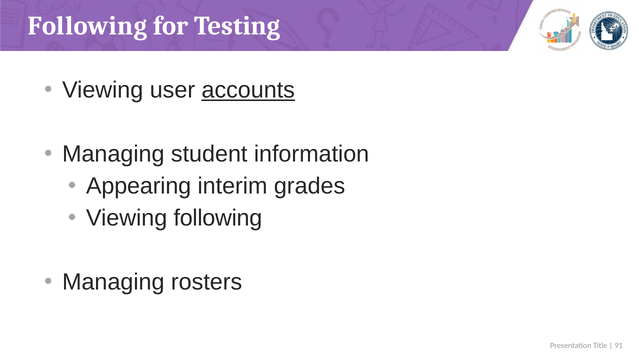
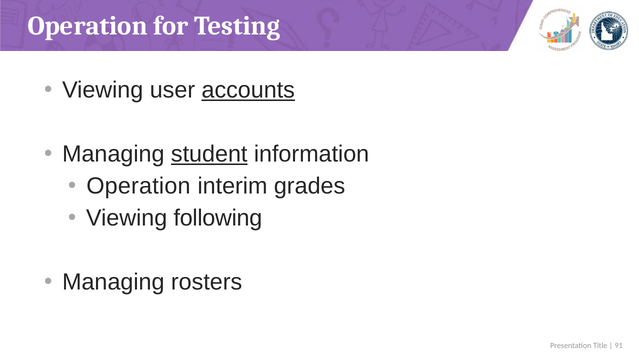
Following at (87, 26): Following -> Operation
student underline: none -> present
Appearing at (139, 186): Appearing -> Operation
